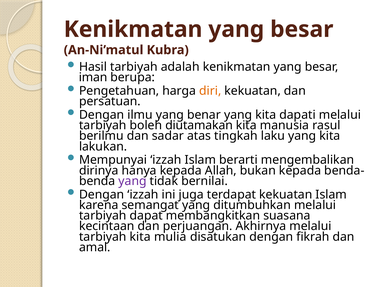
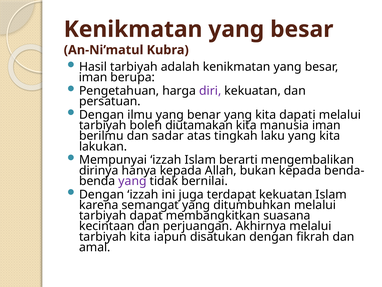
diri colour: orange -> purple
manusia rasul: rasul -> iman
mulia: mulia -> iapun
